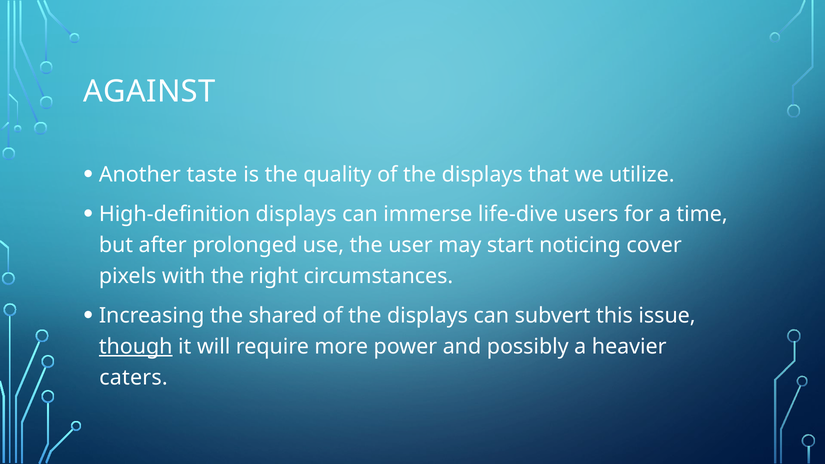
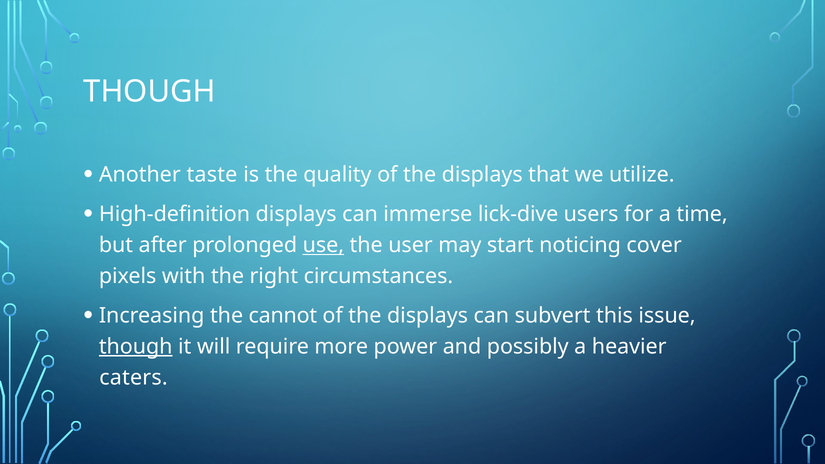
AGAINST at (149, 92): AGAINST -> THOUGH
life-dive: life-dive -> lick-dive
use underline: none -> present
shared: shared -> cannot
